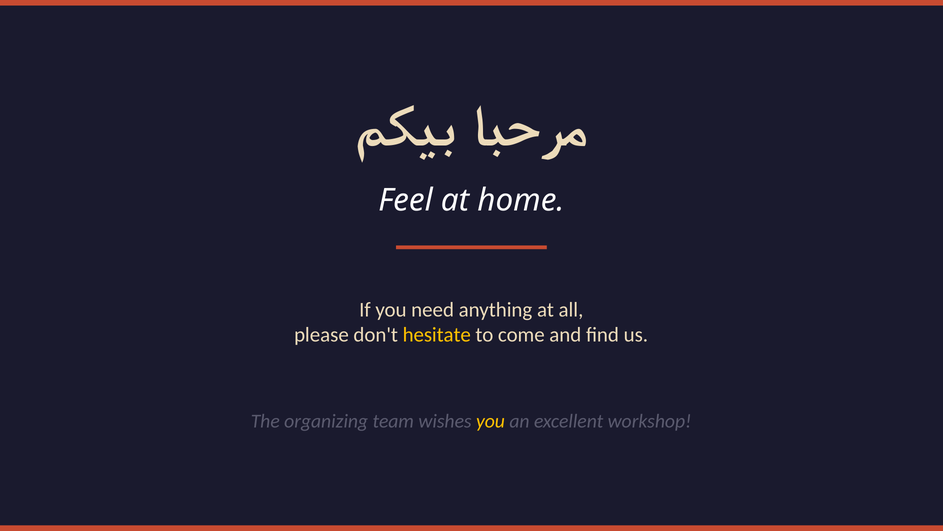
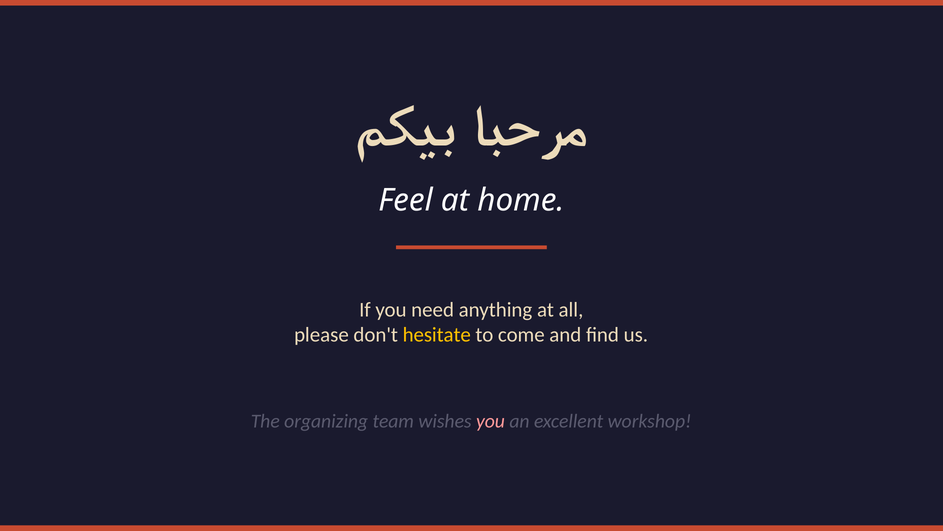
you at (490, 421) colour: yellow -> pink
